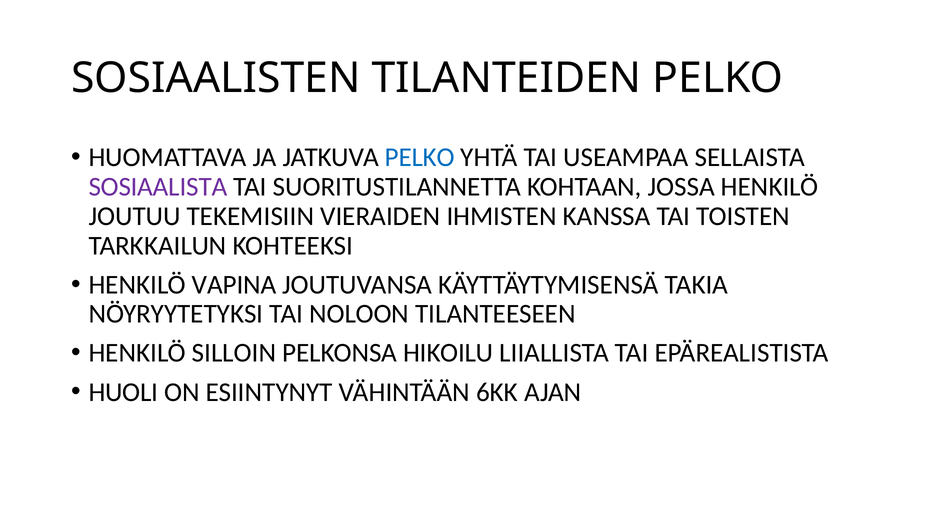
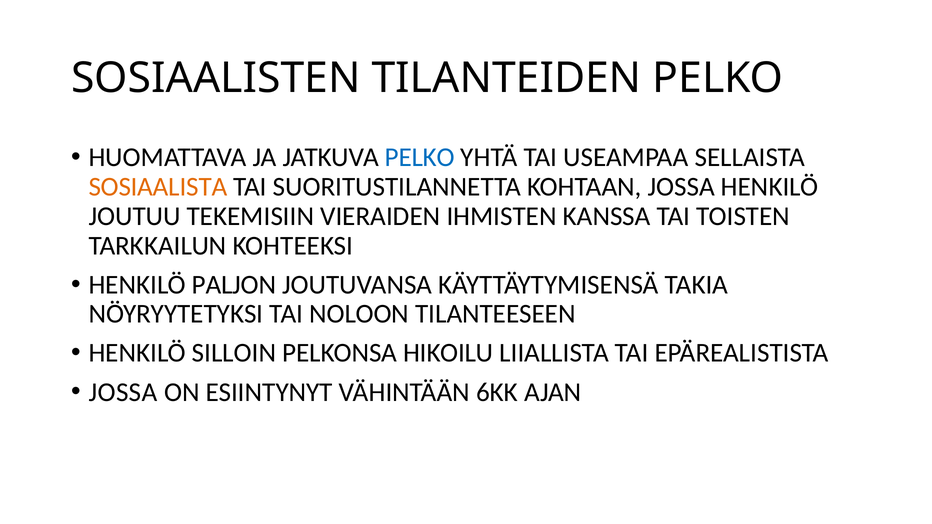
SOSIAALISTA colour: purple -> orange
VAPINA: VAPINA -> PALJON
HUOLI at (123, 392): HUOLI -> JOSSA
